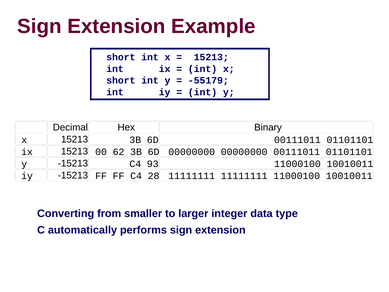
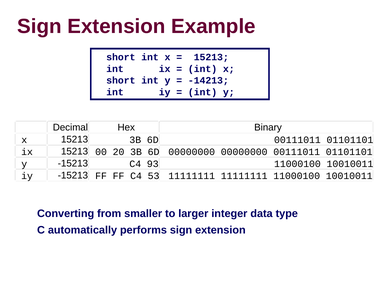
-55179: -55179 -> -14213
62: 62 -> 20
28: 28 -> 53
